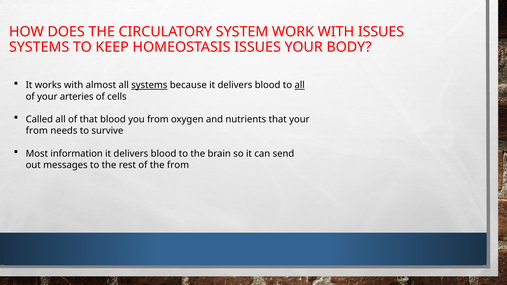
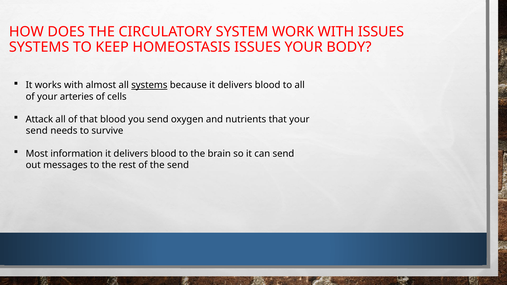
all at (300, 85) underline: present -> none
Called: Called -> Attack
you from: from -> send
from at (37, 131): from -> send
the from: from -> send
